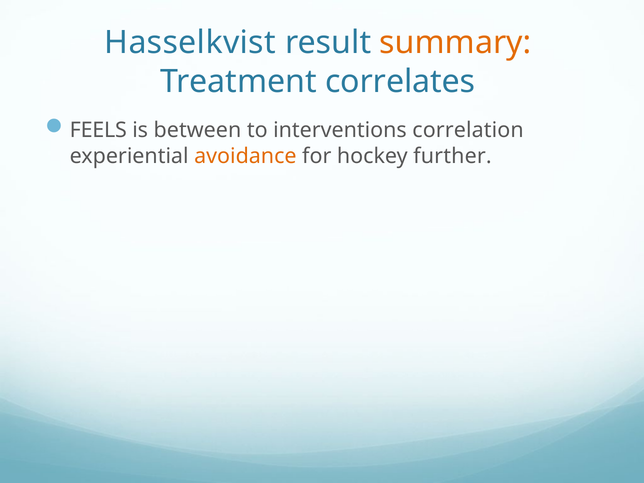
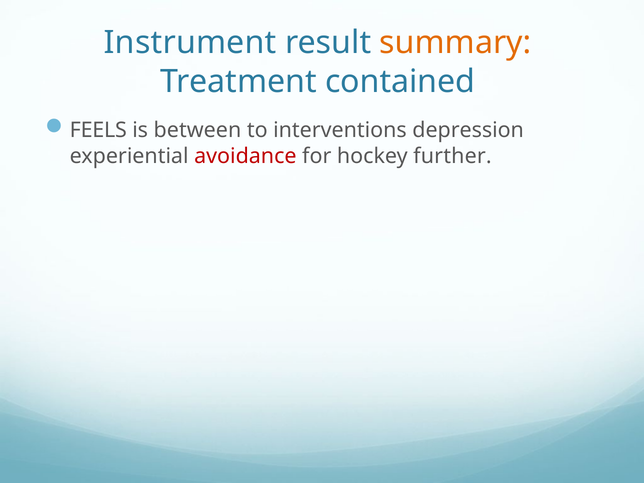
Hasselkvist: Hasselkvist -> Instrument
correlates: correlates -> contained
correlation: correlation -> depression
avoidance colour: orange -> red
